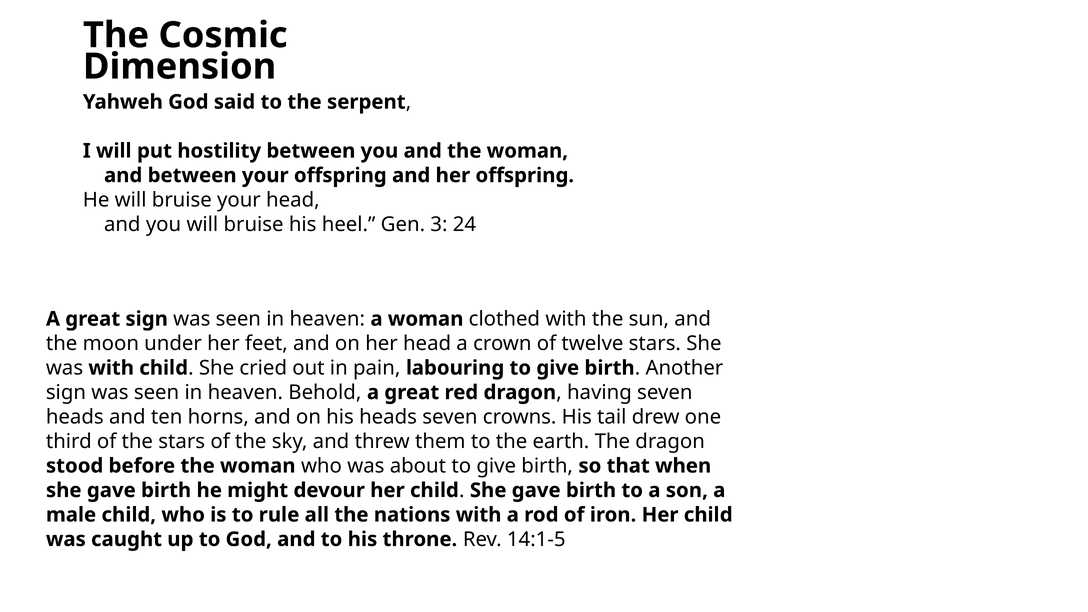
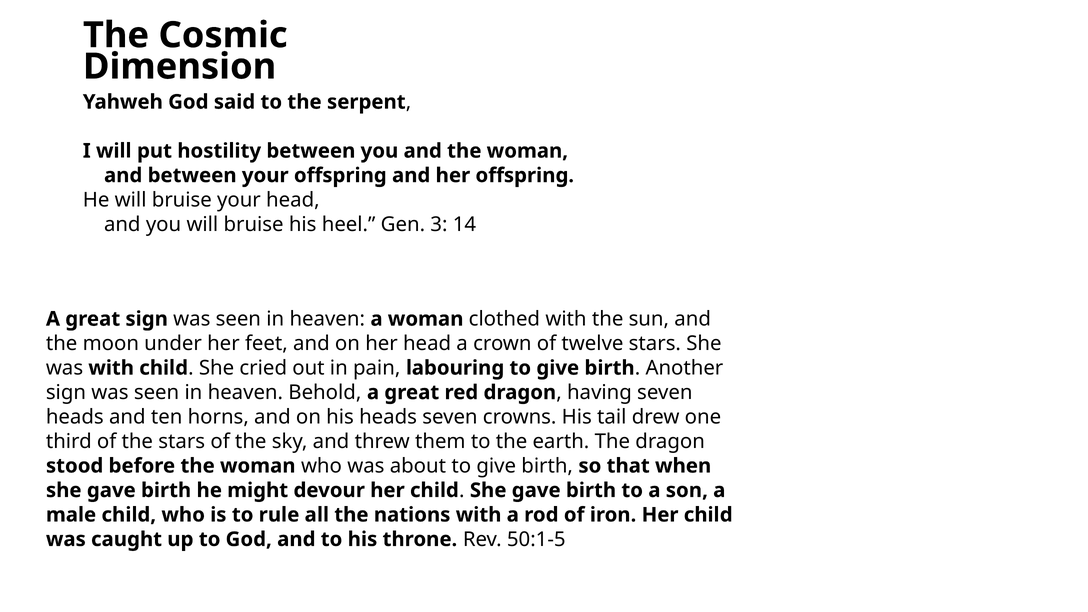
24: 24 -> 14
14:1-5: 14:1-5 -> 50:1-5
